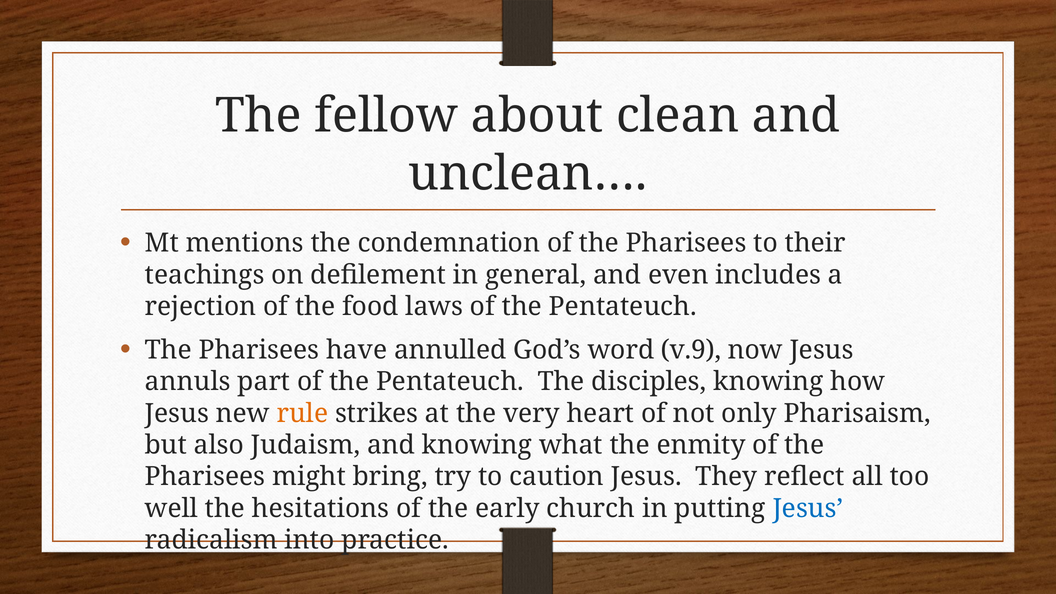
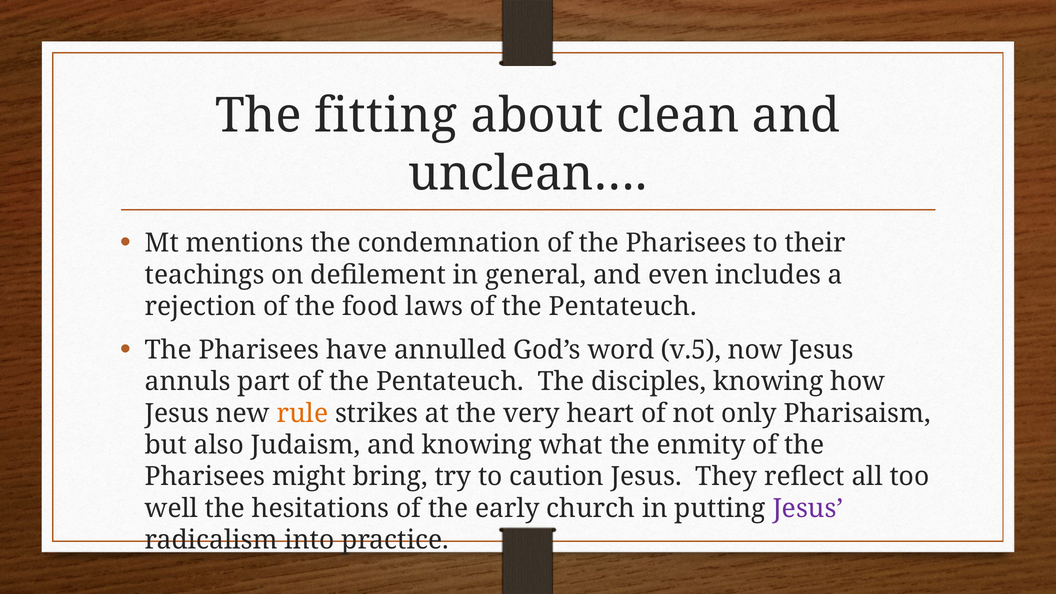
fellow: fellow -> fitting
v.9: v.9 -> v.5
Jesus at (808, 509) colour: blue -> purple
